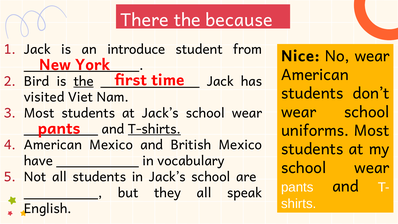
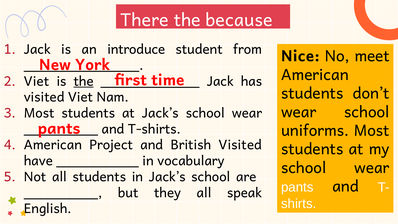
No wear: wear -> meet
Bird at (37, 81): Bird -> Viet
T-shirts underline: present -> none
American Mexico: Mexico -> Project
British Mexico: Mexico -> Visited
